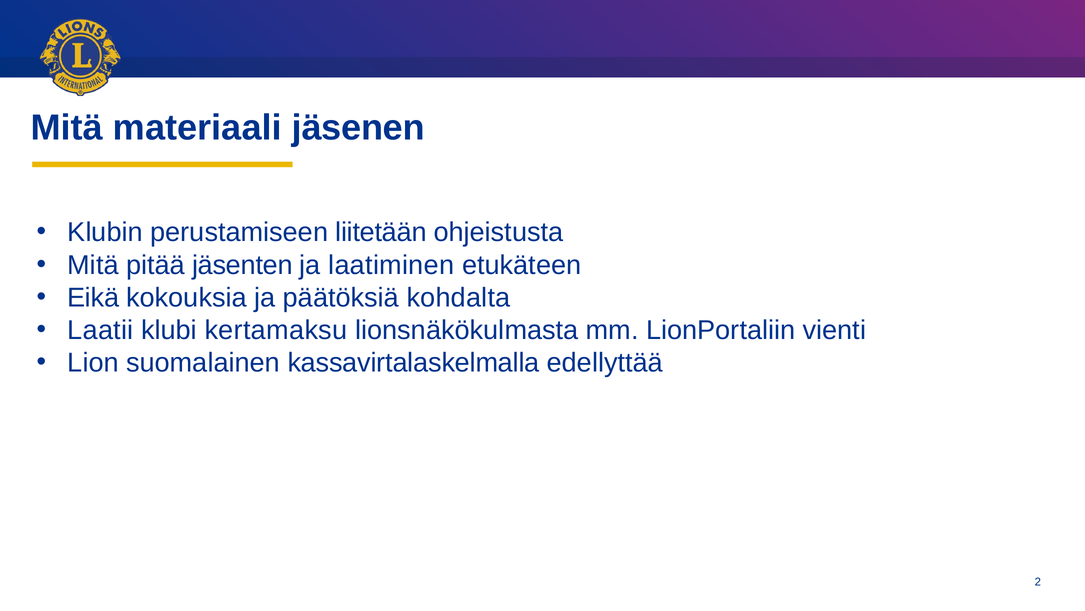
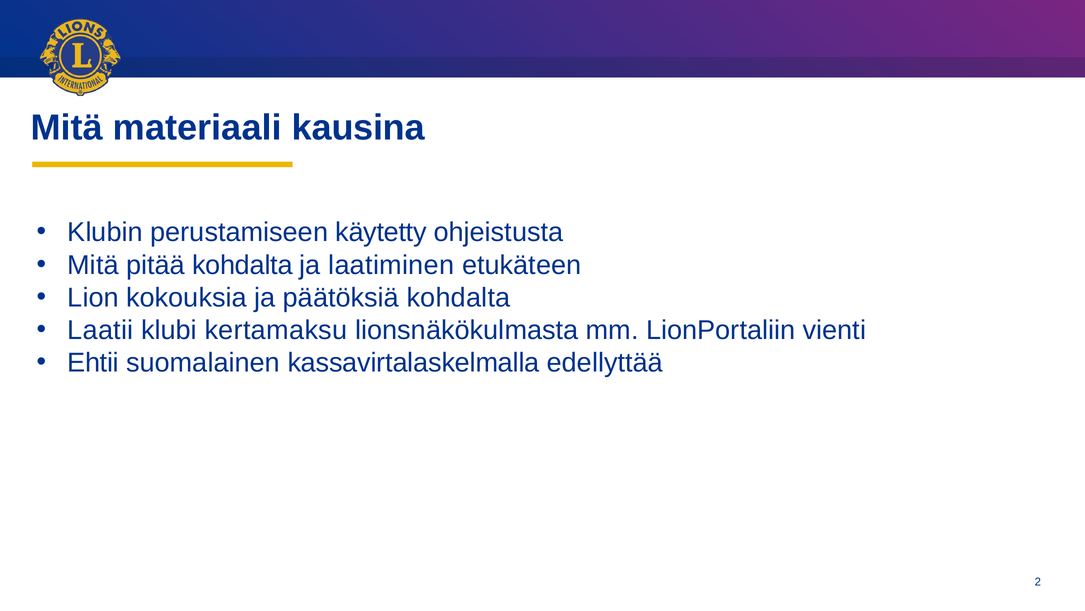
jäsenen: jäsenen -> kausina
liitetään: liitetään -> käytetty
pitää jäsenten: jäsenten -> kohdalta
Eikä: Eikä -> Lion
Lion: Lion -> Ehtii
